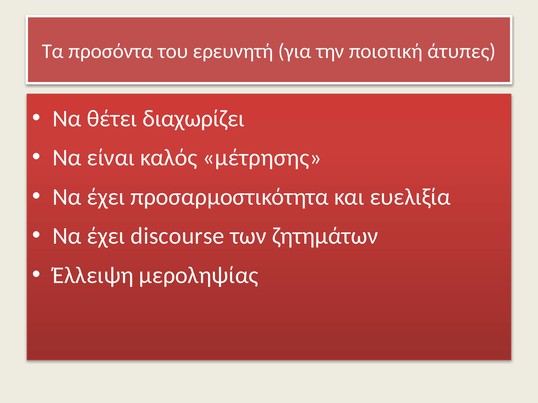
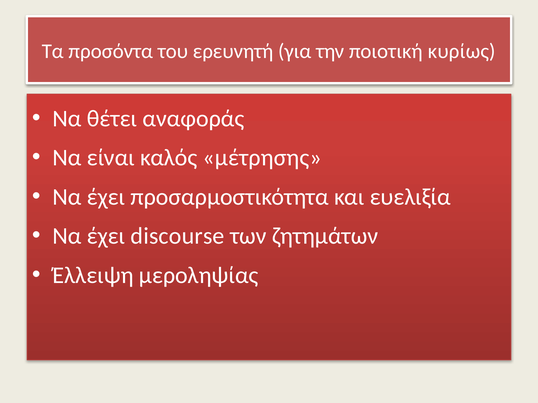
άτυπες: άτυπες -> κυρίως
διαχωρίζει: διαχωρίζει -> αναφοράς
